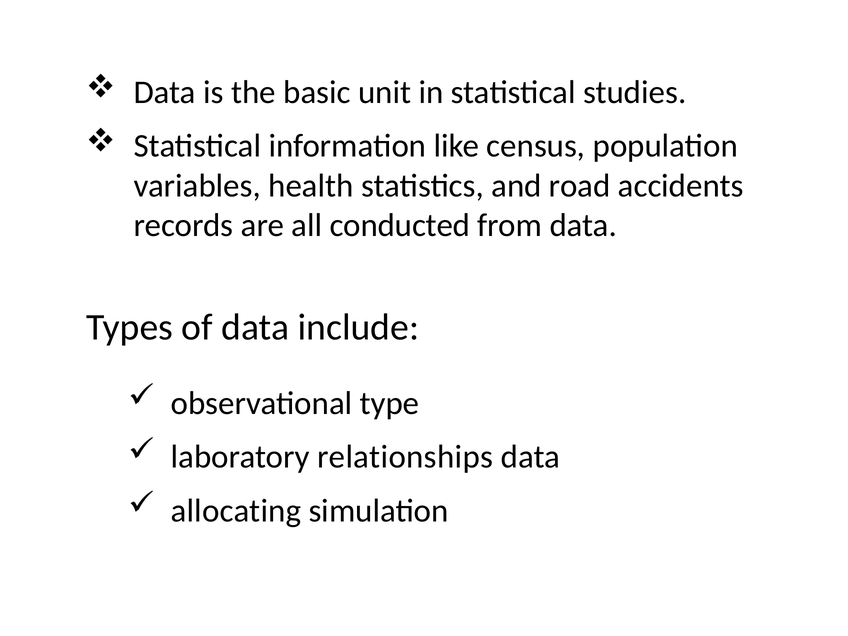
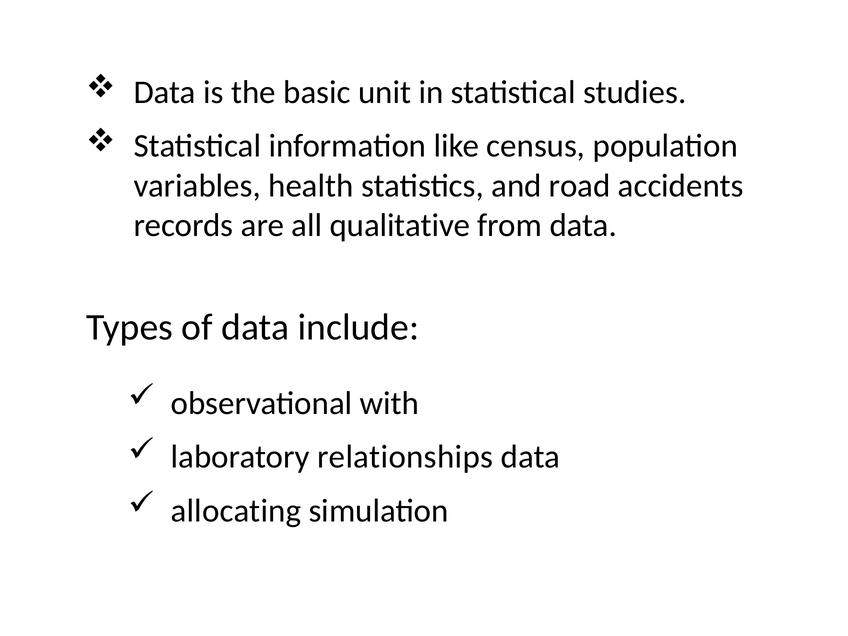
conducted: conducted -> qualitative
type: type -> with
